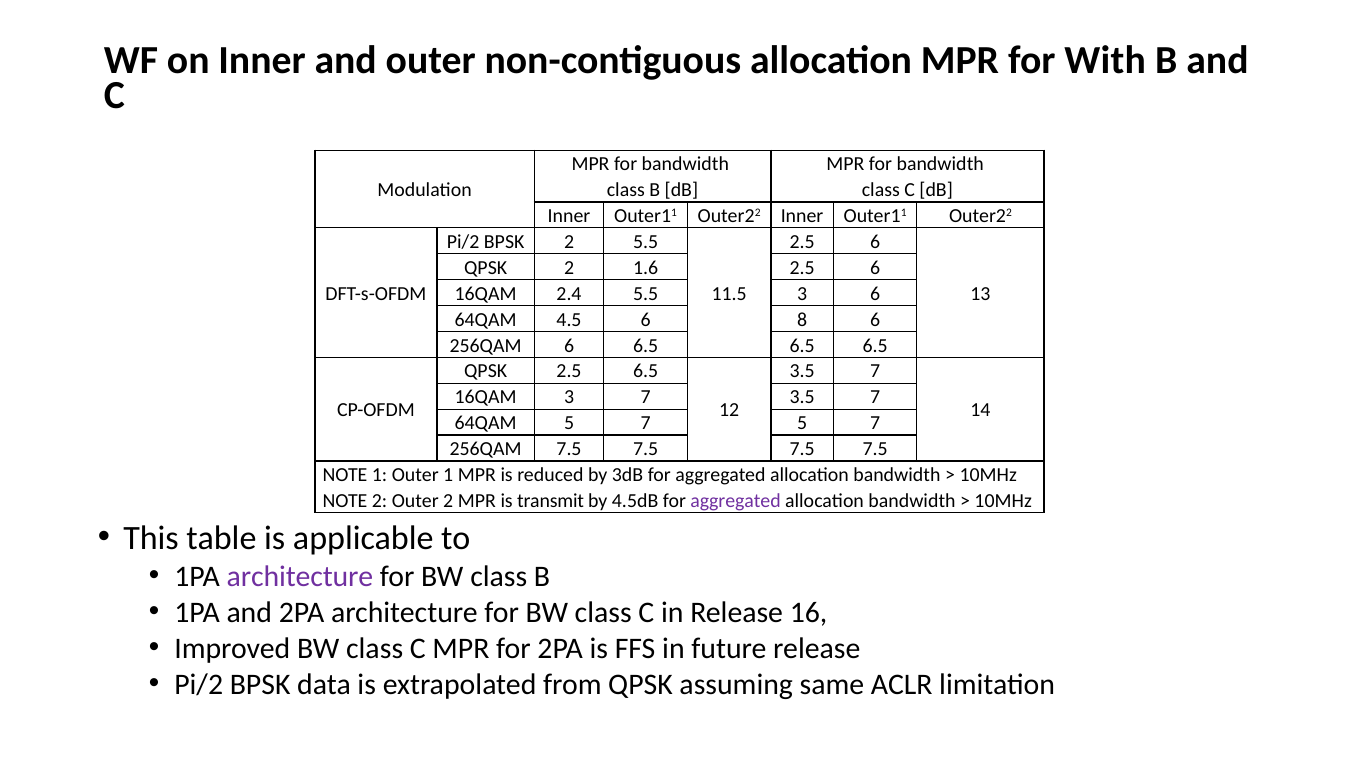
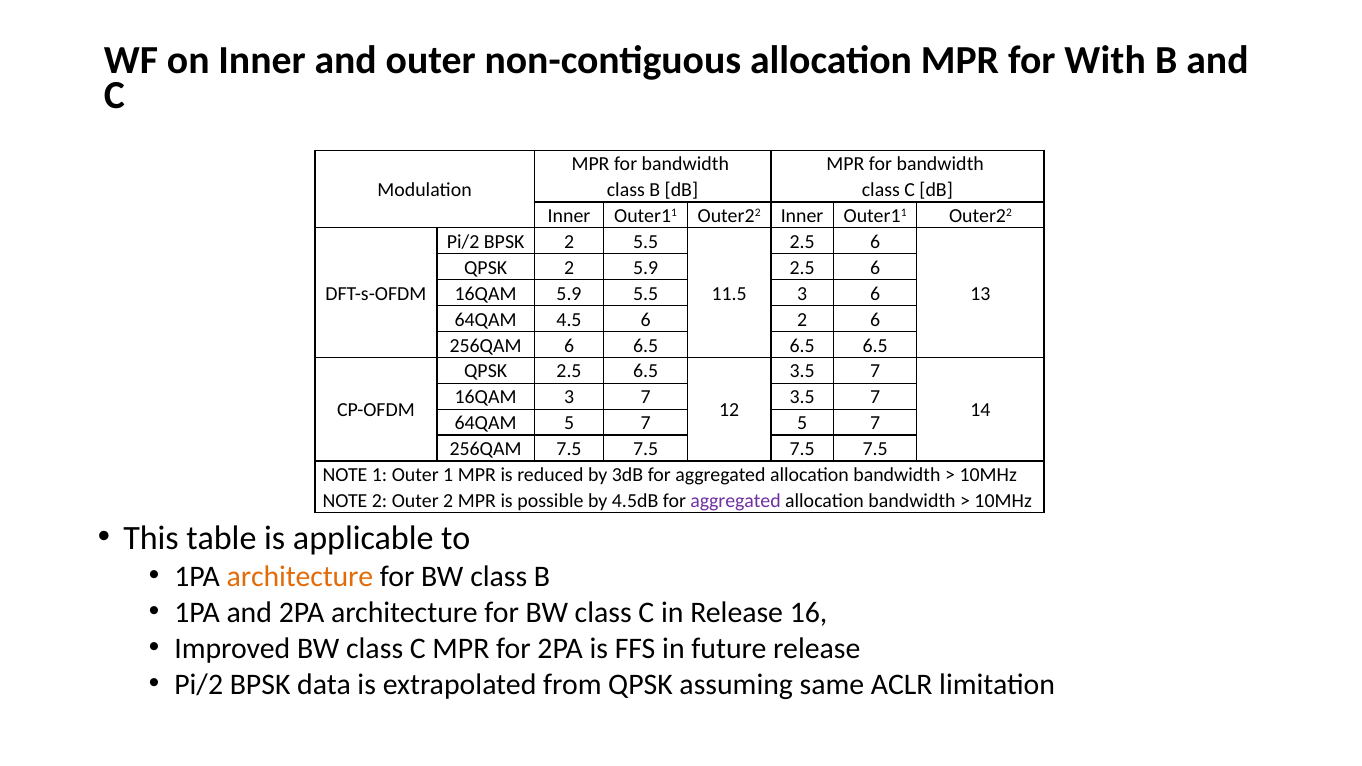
2 1.6: 1.6 -> 5.9
16QAM 2.4: 2.4 -> 5.9
6 8: 8 -> 2
transmit: transmit -> possible
architecture at (300, 577) colour: purple -> orange
